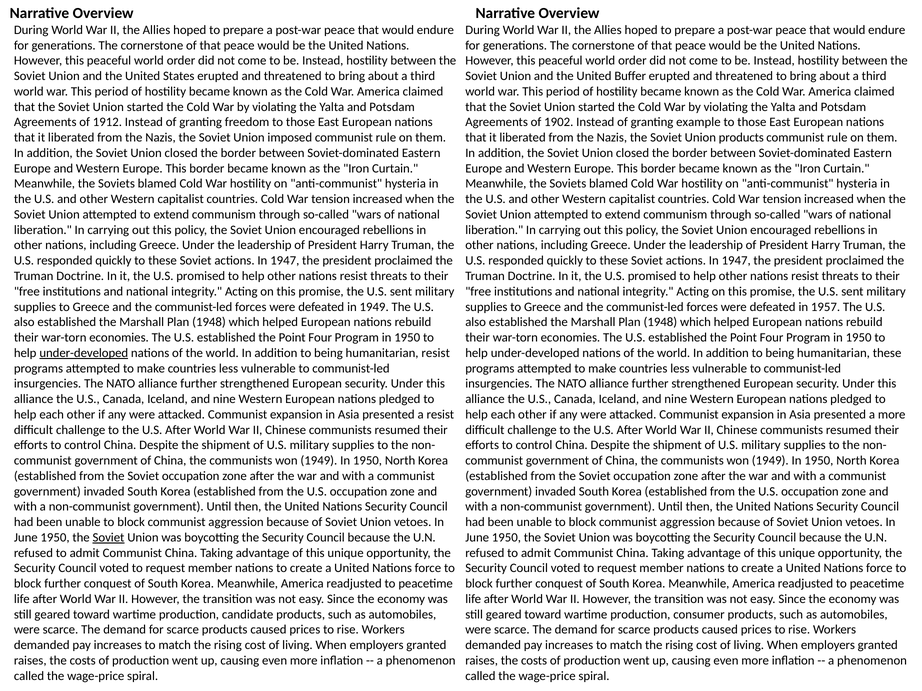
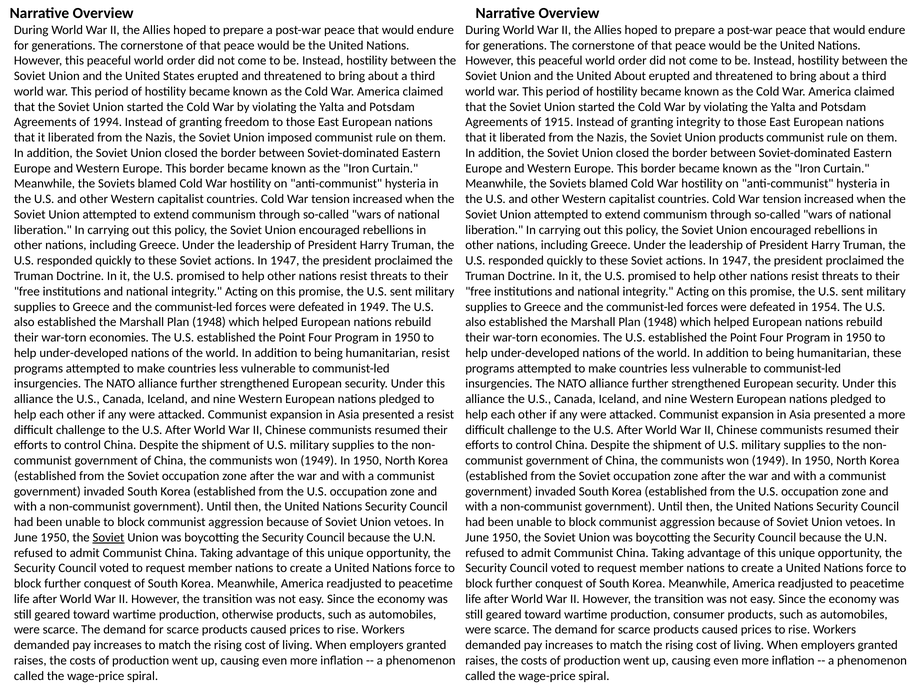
United Buffer: Buffer -> About
1912: 1912 -> 1994
1902: 1902 -> 1915
granting example: example -> integrity
1957: 1957 -> 1954
under-developed at (84, 353) underline: present -> none
candidate: candidate -> otherwise
